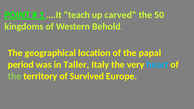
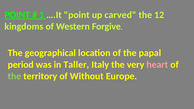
….It teach: teach -> point
50: 50 -> 12
Behold: Behold -> Forgive
heart colour: light blue -> pink
Survived: Survived -> Without
